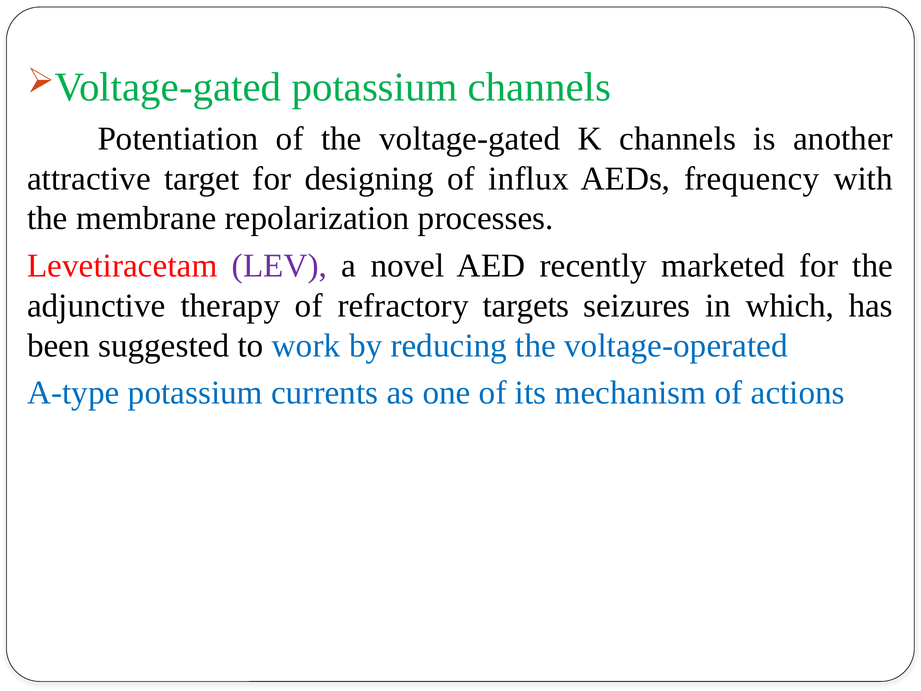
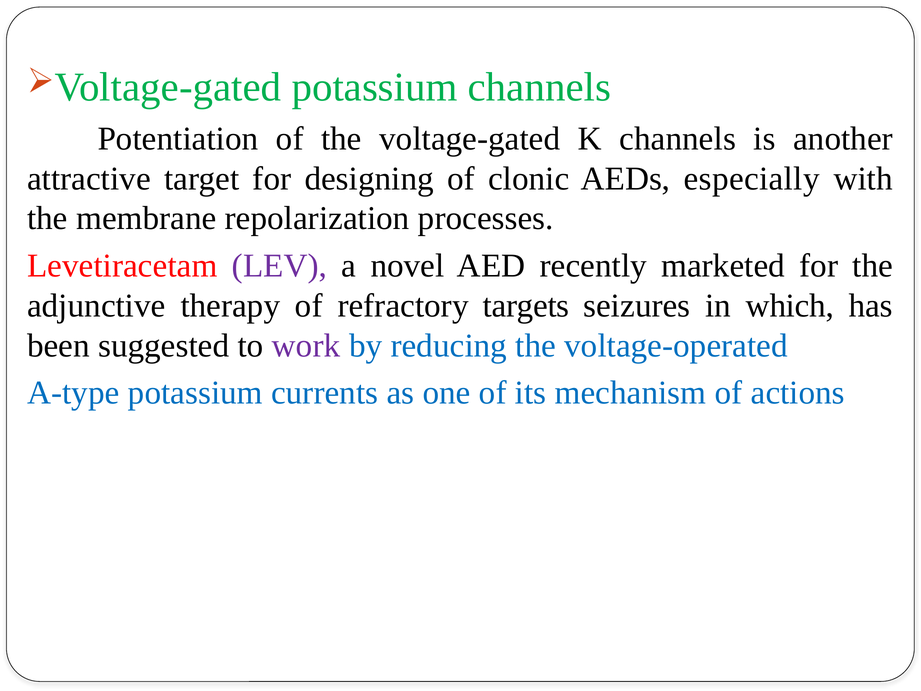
influx: influx -> clonic
frequency: frequency -> especially
work colour: blue -> purple
